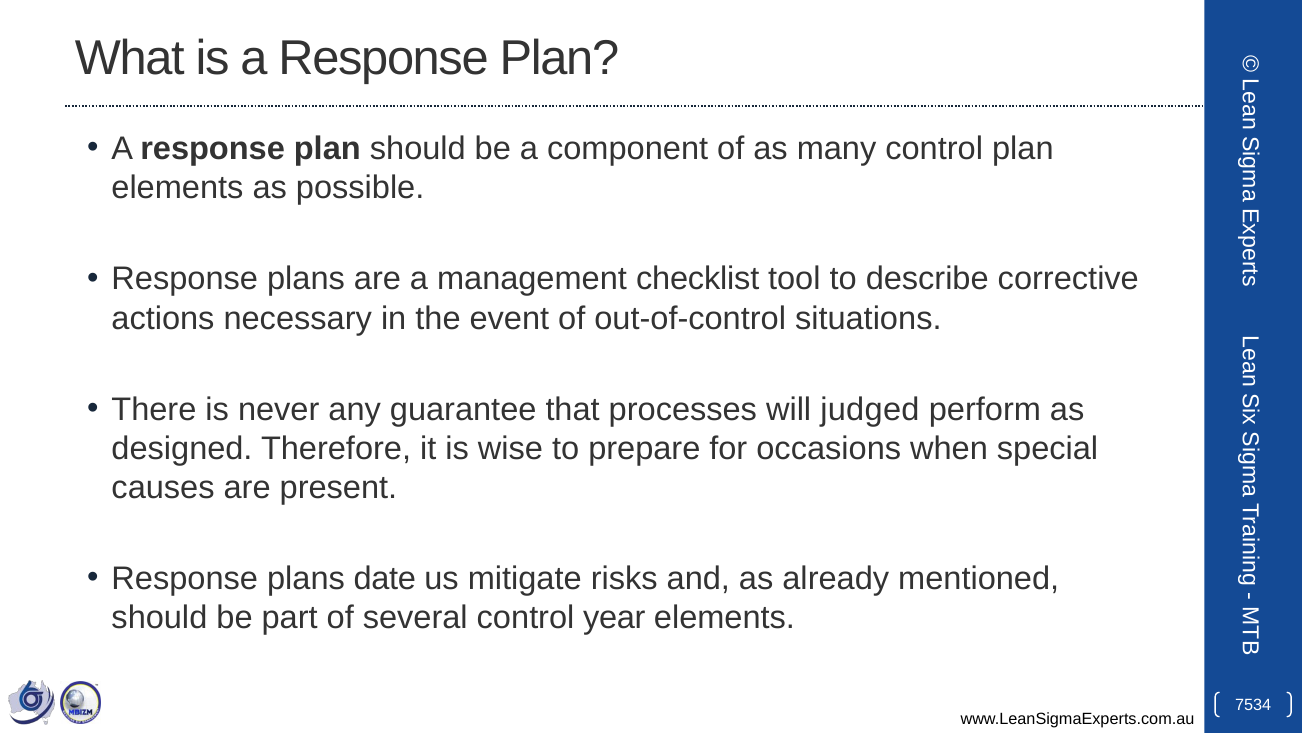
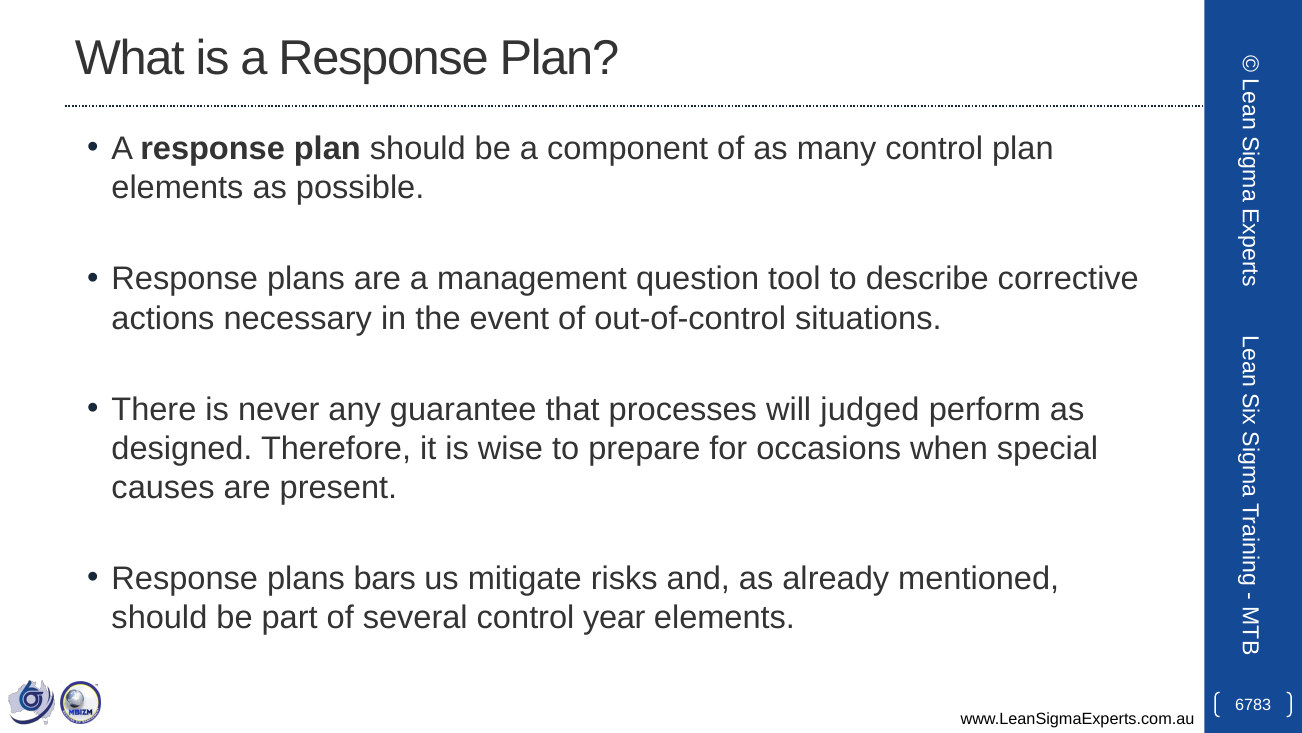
checklist: checklist -> question
date: date -> bars
7534: 7534 -> 6783
